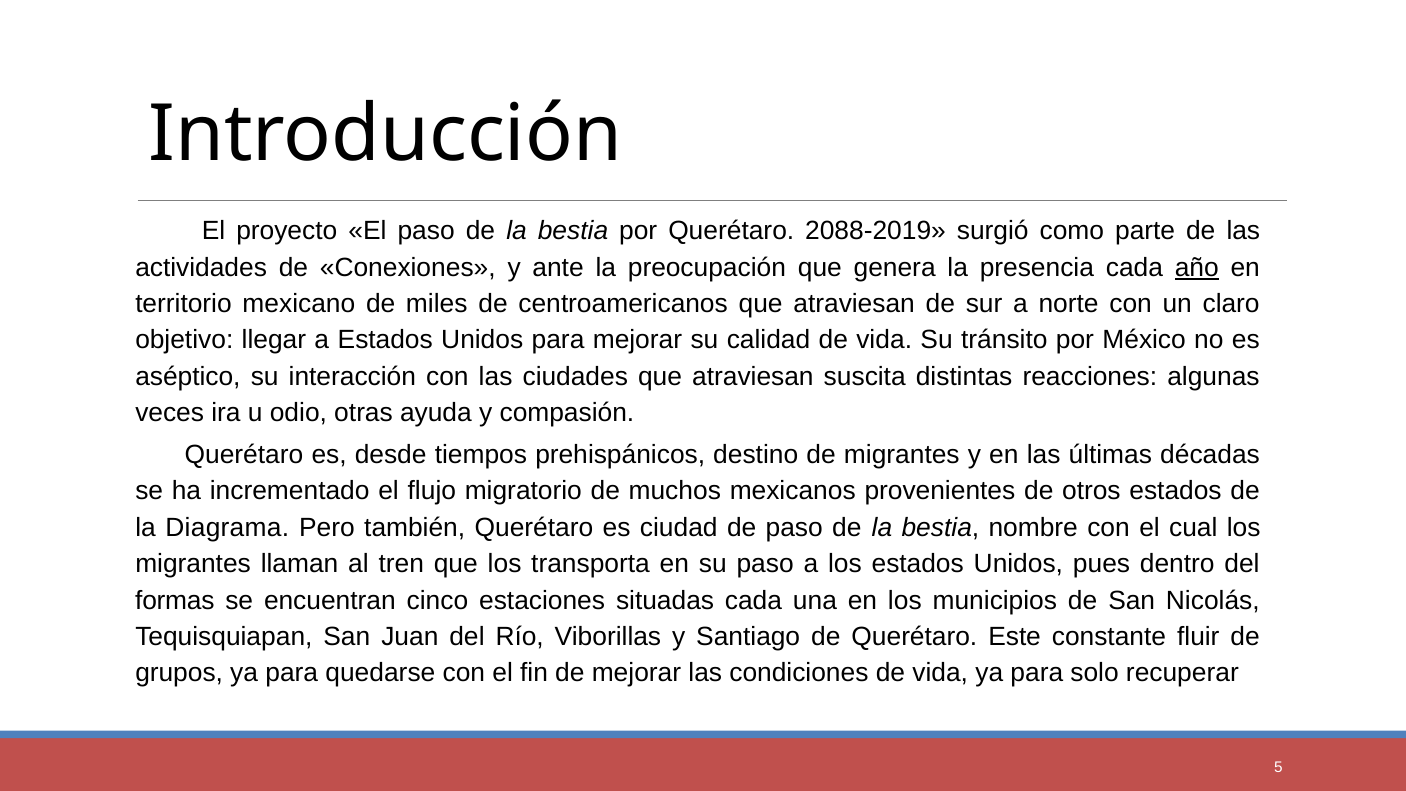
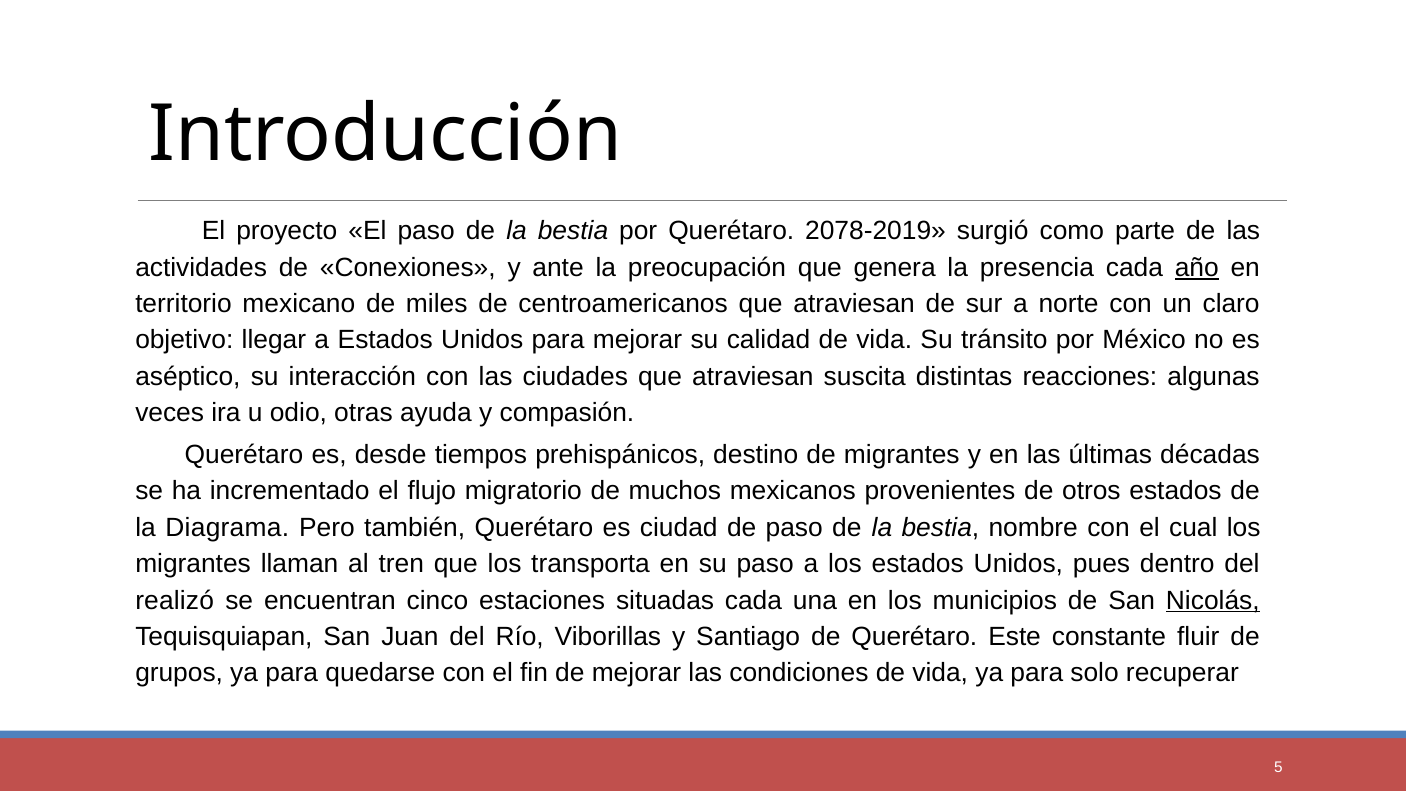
2088-2019: 2088-2019 -> 2078-2019
formas: formas -> realizó
Nicolás underline: none -> present
